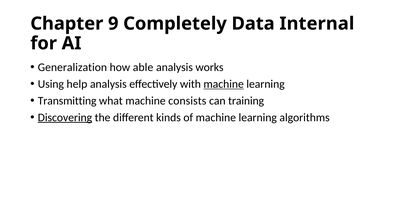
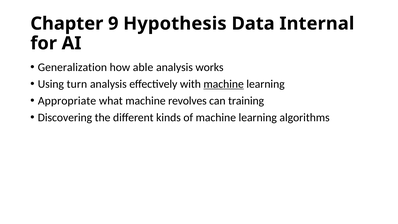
Completely: Completely -> Hypothesis
help: help -> turn
Transmitting: Transmitting -> Appropriate
consists: consists -> revolves
Discovering underline: present -> none
